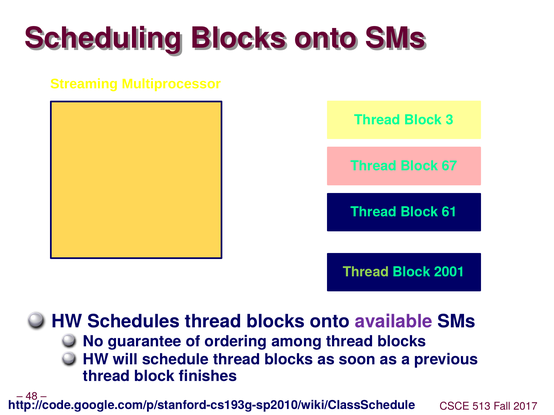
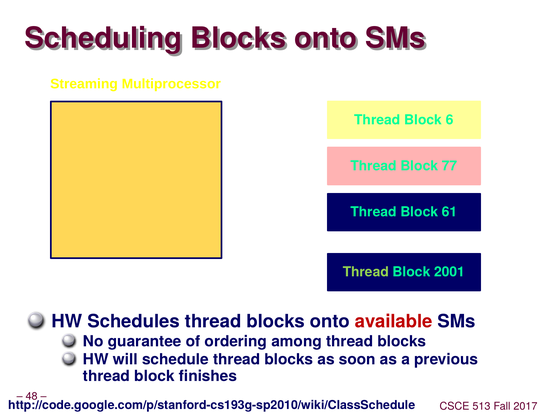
3: 3 -> 6
67: 67 -> 77
available colour: purple -> red
